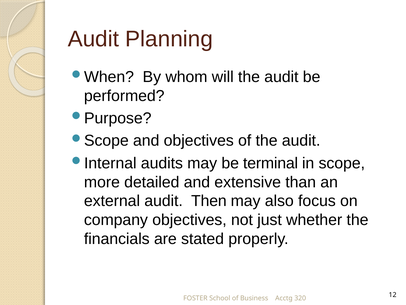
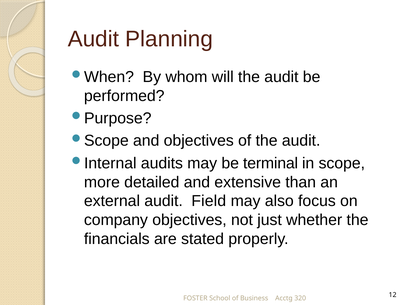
Then: Then -> Field
